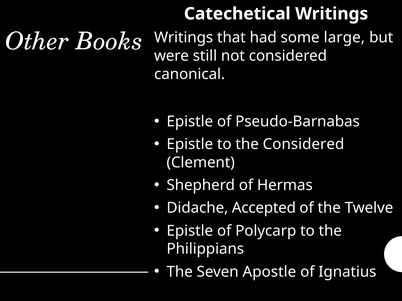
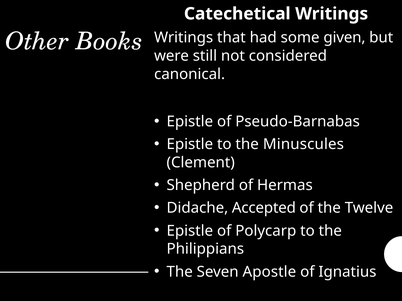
large: large -> given
the Considered: Considered -> Minuscules
